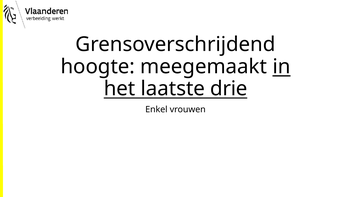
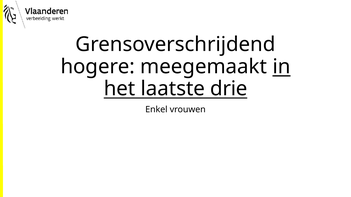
hoogte: hoogte -> hogere
